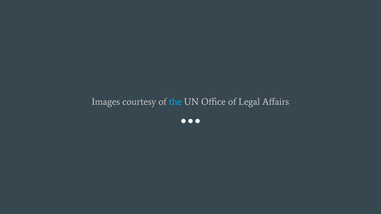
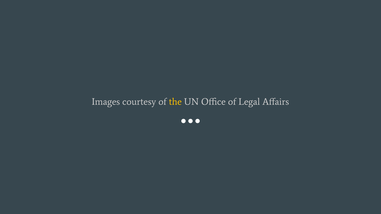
the colour: light blue -> yellow
